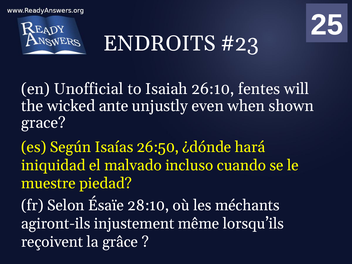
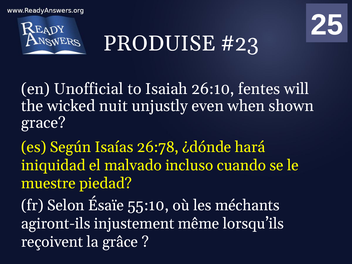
ENDROITS: ENDROITS -> PRODUISE
ante: ante -> nuit
26:50: 26:50 -> 26:78
28:10: 28:10 -> 55:10
